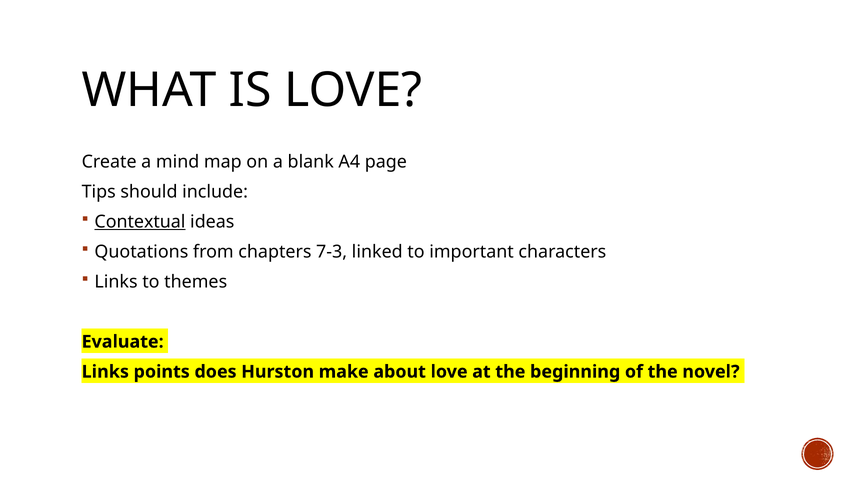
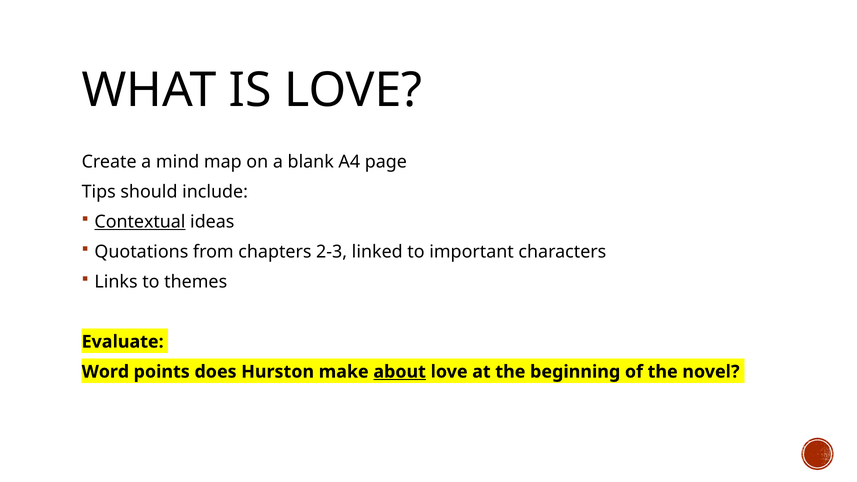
7-3: 7-3 -> 2-3
Links at (105, 372): Links -> Word
about underline: none -> present
